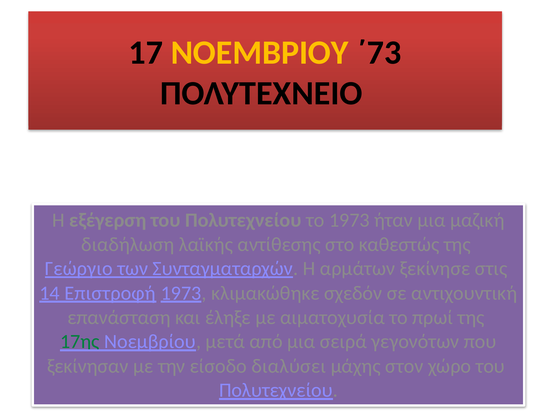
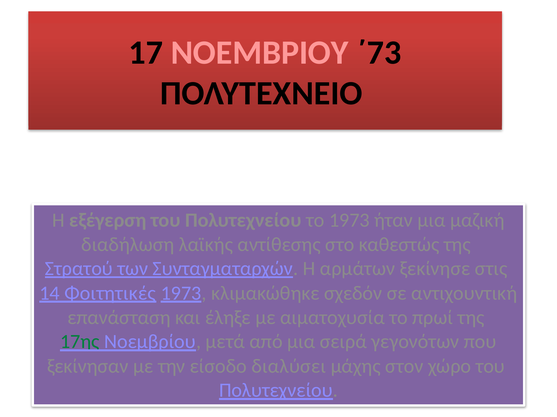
ΝΟΕΜΒΡΙΟΥ colour: yellow -> pink
Γεώργιο: Γεώργιο -> Στρατού
Επιστροφή: Επιστροφή -> Φοιτητικές
